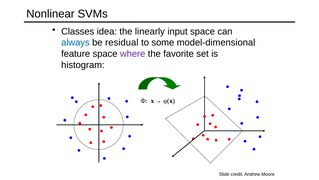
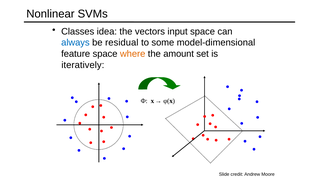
linearly: linearly -> vectors
where colour: purple -> orange
favorite: favorite -> amount
histogram: histogram -> iteratively
